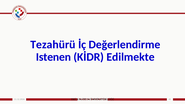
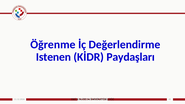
Tezahürü: Tezahürü -> Öğrenme
Edilmekte: Edilmekte -> Paydaşları
